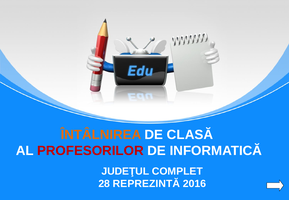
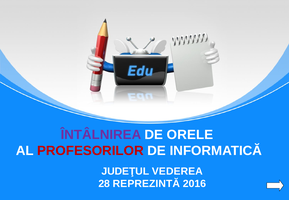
ÎNTÂLNIREA colour: orange -> purple
CLASĂ: CLASĂ -> ORELE
COMPLET: COMPLET -> VEDEREA
